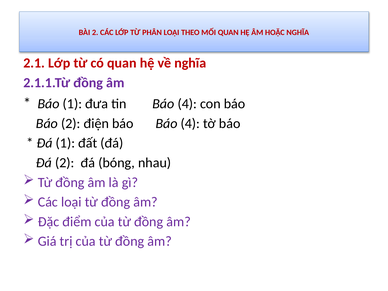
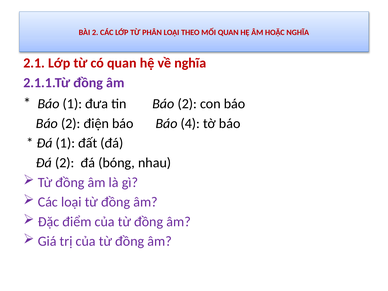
tin Báo 4: 4 -> 2
